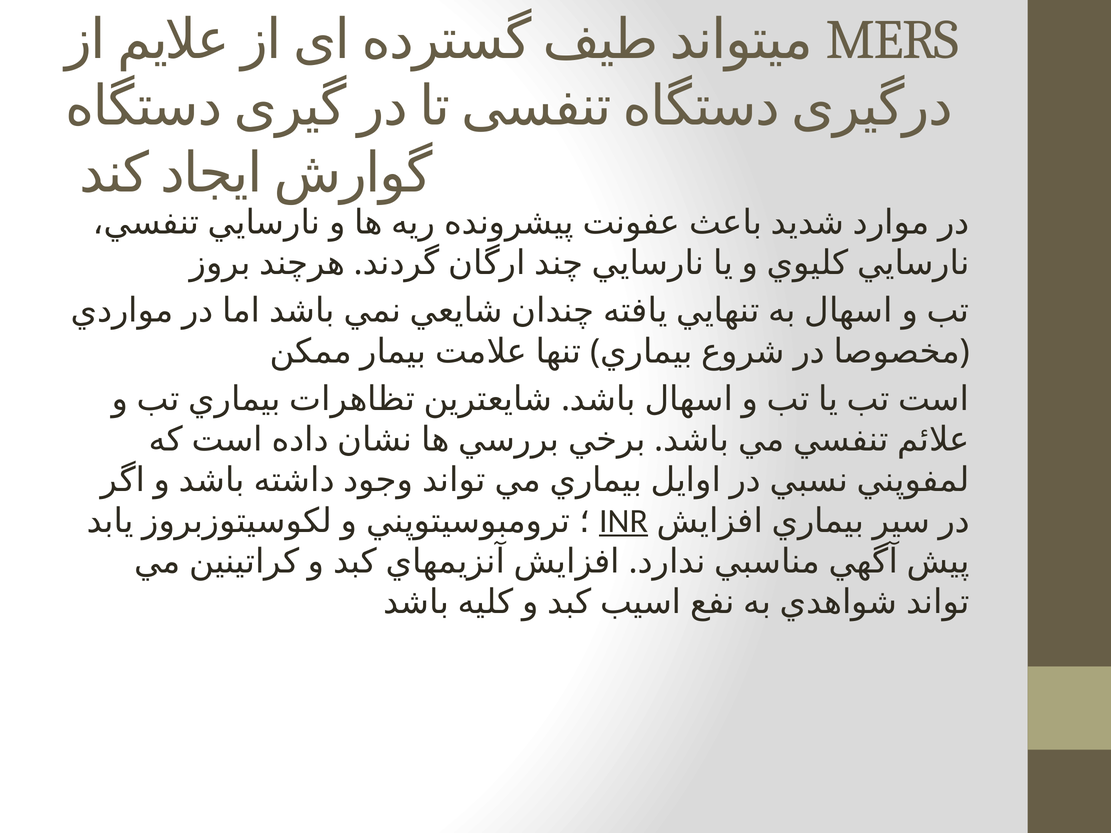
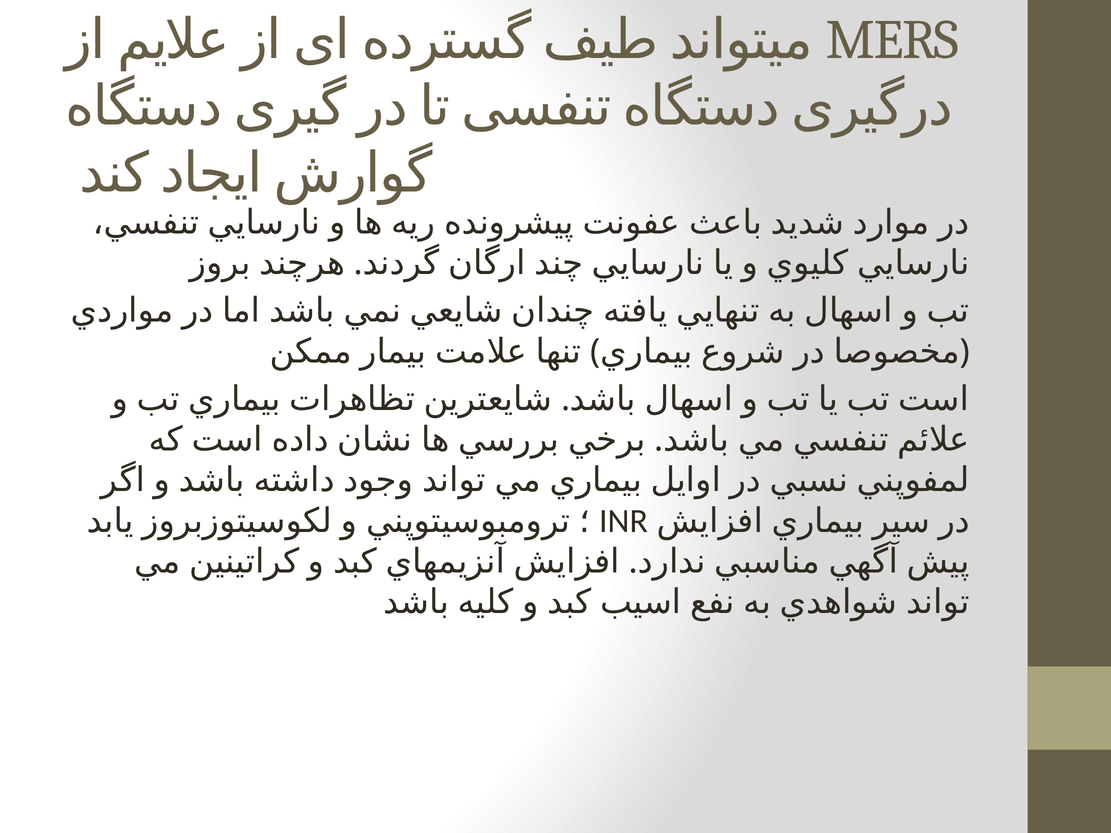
INR underline: present -> none
